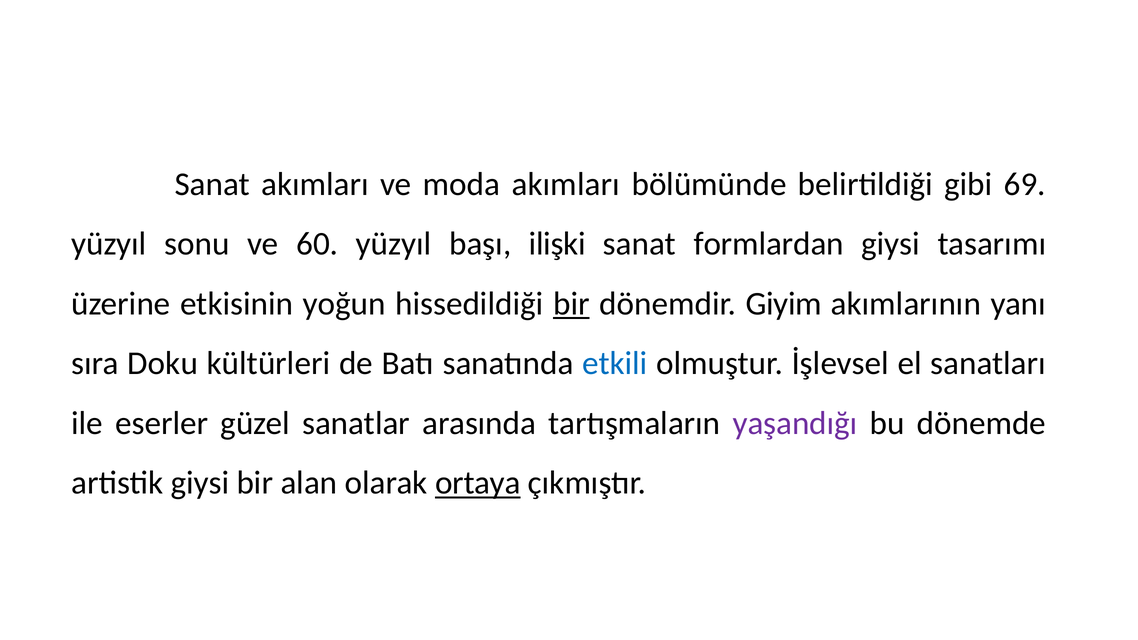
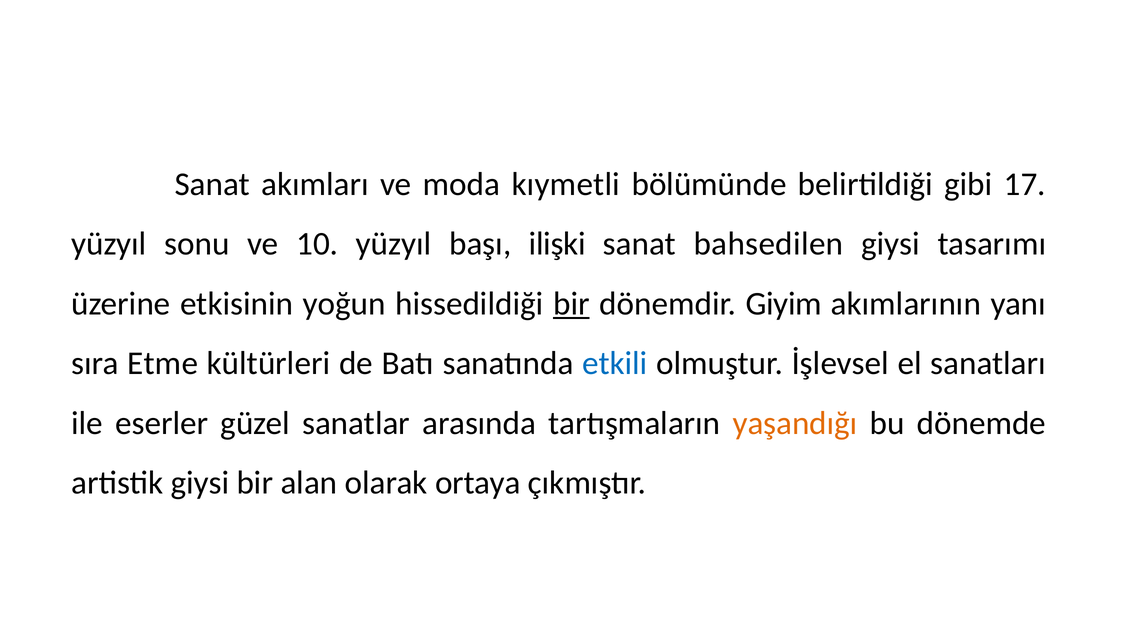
moda akımları: akımları -> kıymetli
69: 69 -> 17
60: 60 -> 10
formlardan: formlardan -> bahsedilen
Doku: Doku -> Etme
yaşandığı colour: purple -> orange
ortaya underline: present -> none
